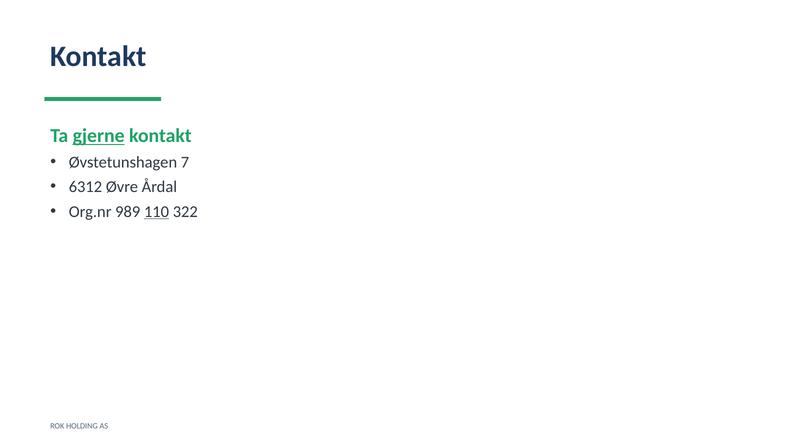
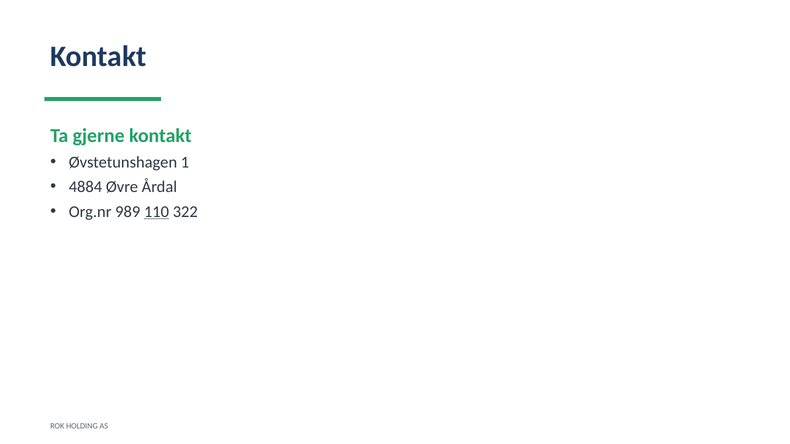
gjerne underline: present -> none
7: 7 -> 1
6312: 6312 -> 4884
